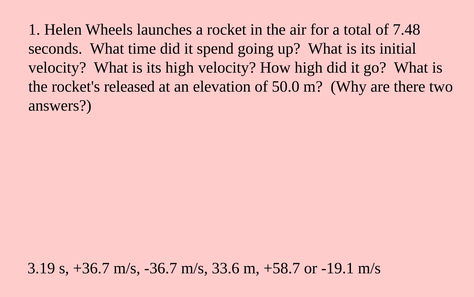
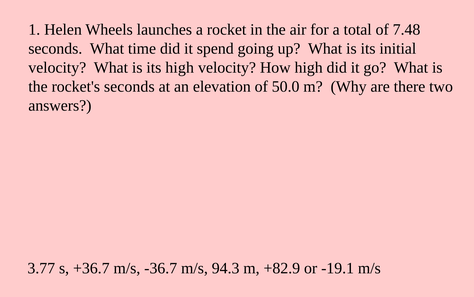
rocket's released: released -> seconds
3.19: 3.19 -> 3.77
33.6: 33.6 -> 94.3
+58.7: +58.7 -> +82.9
